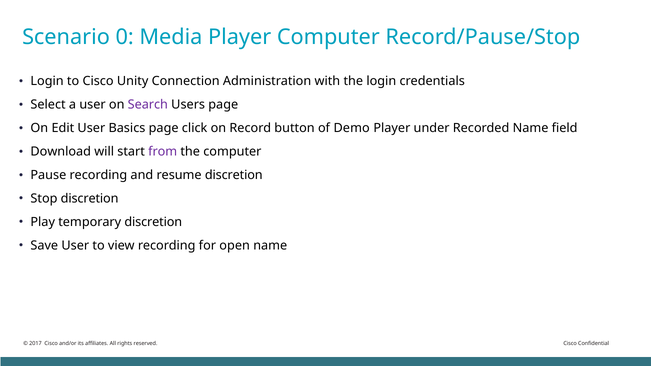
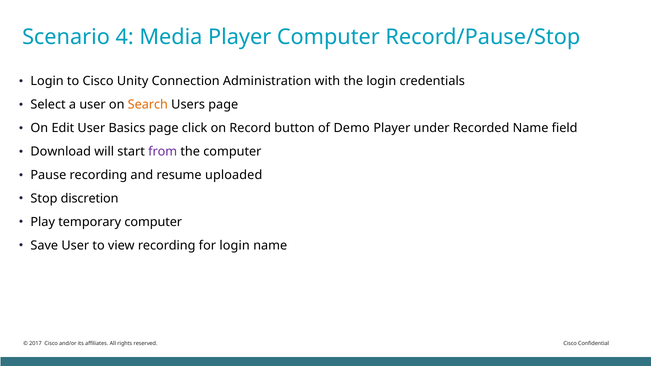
0: 0 -> 4
Search colour: purple -> orange
resume discretion: discretion -> uploaded
temporary discretion: discretion -> computer
for open: open -> login
